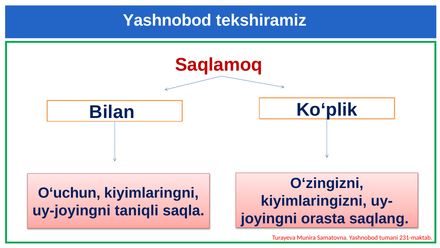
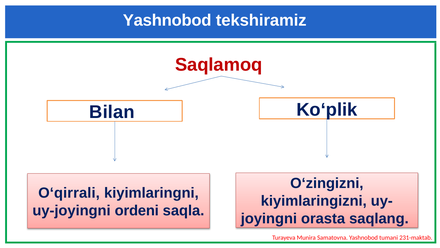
O‘uchun: O‘uchun -> O‘qirrali
taniqli: taniqli -> ordeni
